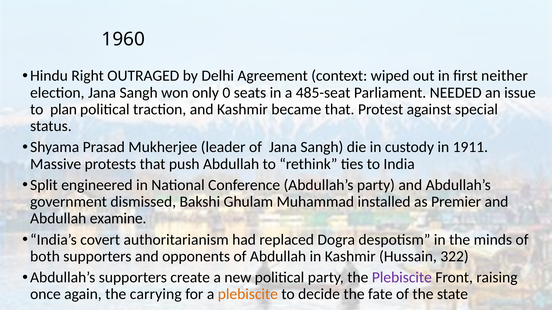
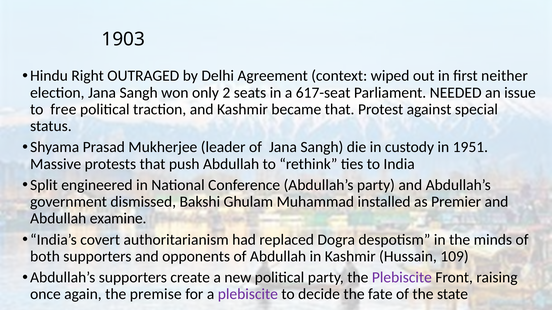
1960: 1960 -> 1903
0: 0 -> 2
485-seat: 485-seat -> 617-seat
plan: plan -> free
1911: 1911 -> 1951
322: 322 -> 109
carrying: carrying -> premise
plebiscite at (248, 295) colour: orange -> purple
